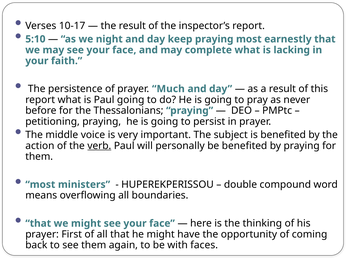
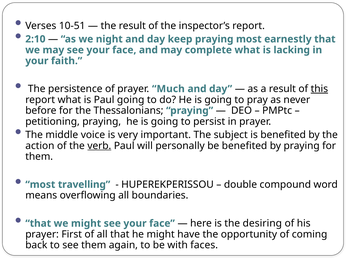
10-17: 10-17 -> 10-51
5:10: 5:10 -> 2:10
this underline: none -> present
ministers: ministers -> travelling
thinking: thinking -> desiring
